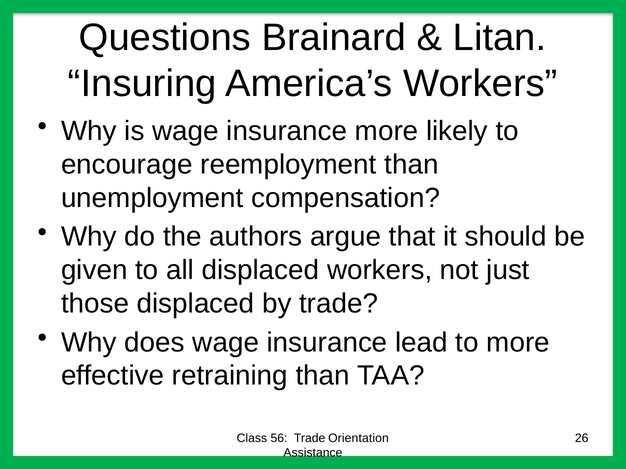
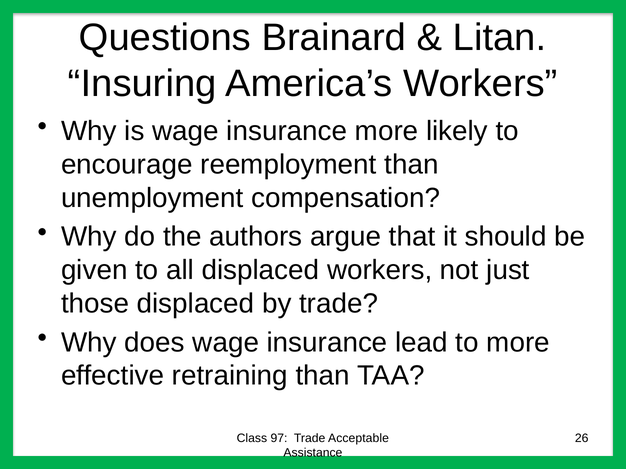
56: 56 -> 97
Orientation: Orientation -> Acceptable
